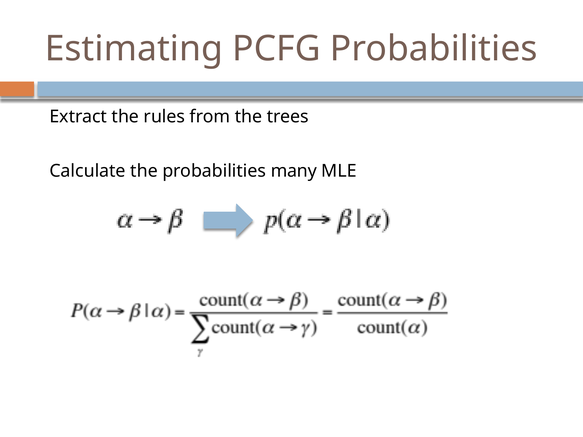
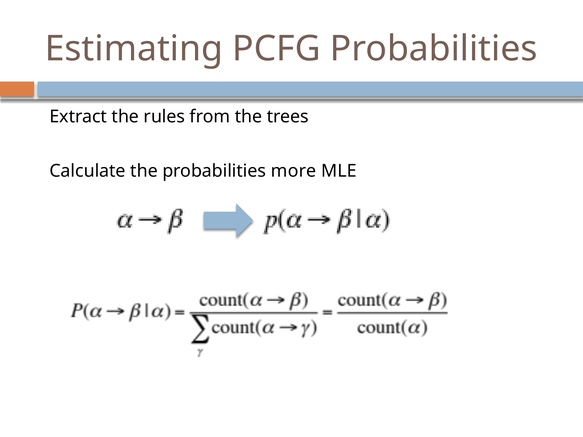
many: many -> more
